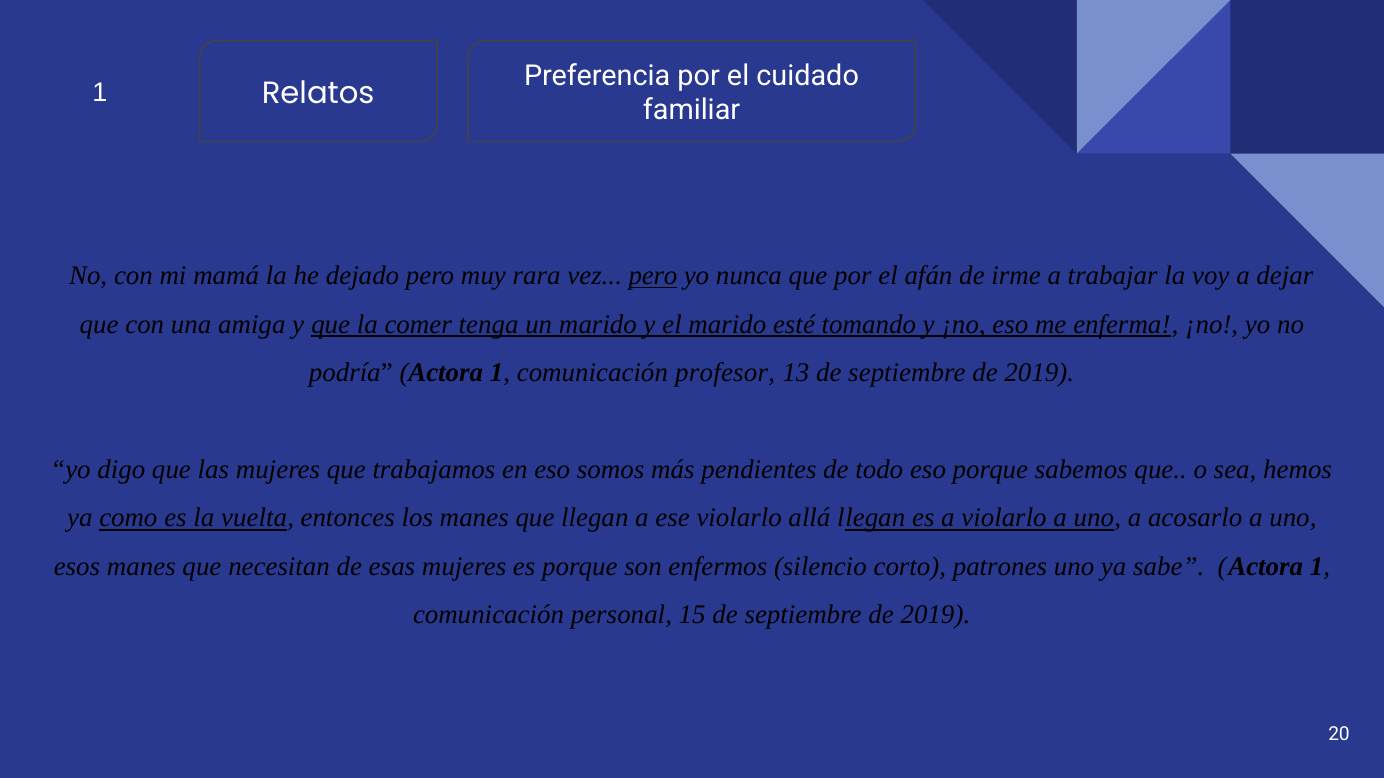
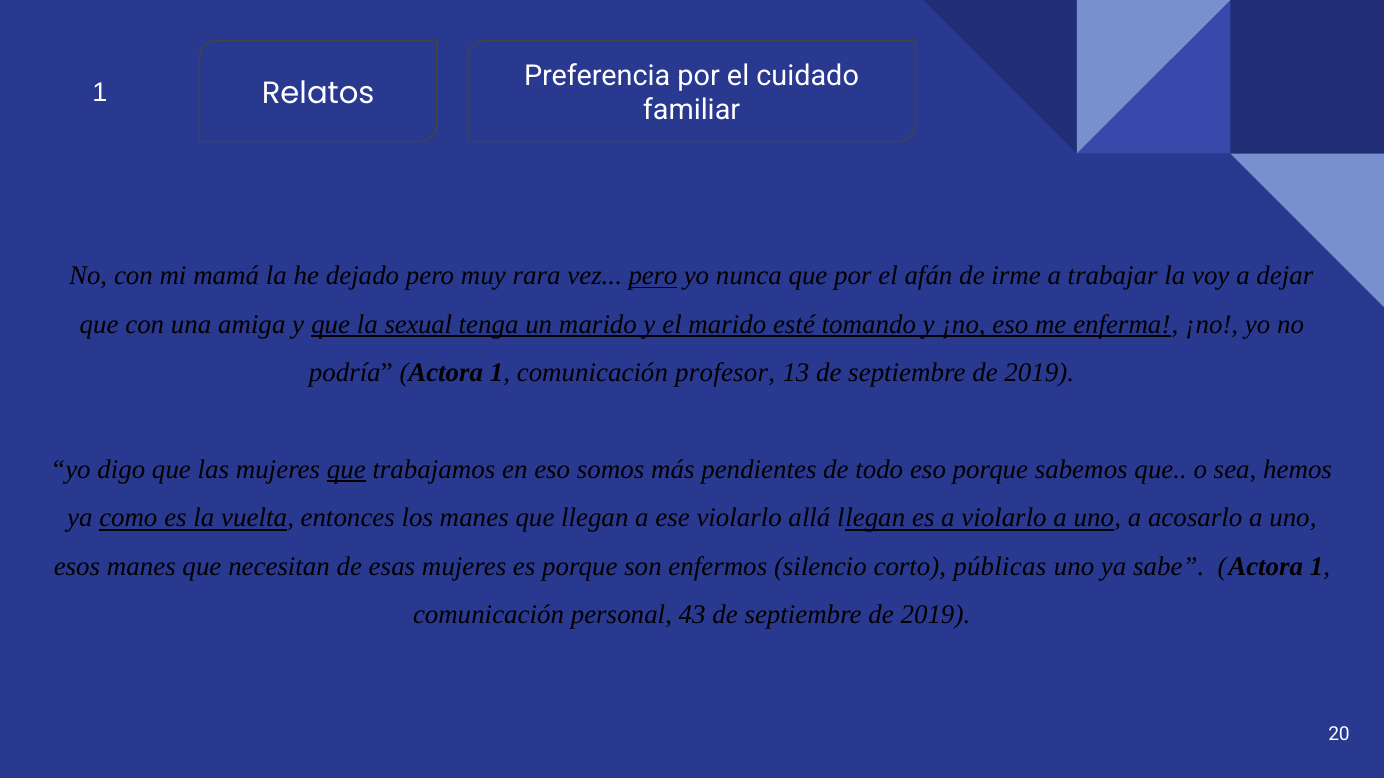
comer: comer -> sexual
que at (346, 470) underline: none -> present
patrones: patrones -> públicas
15: 15 -> 43
